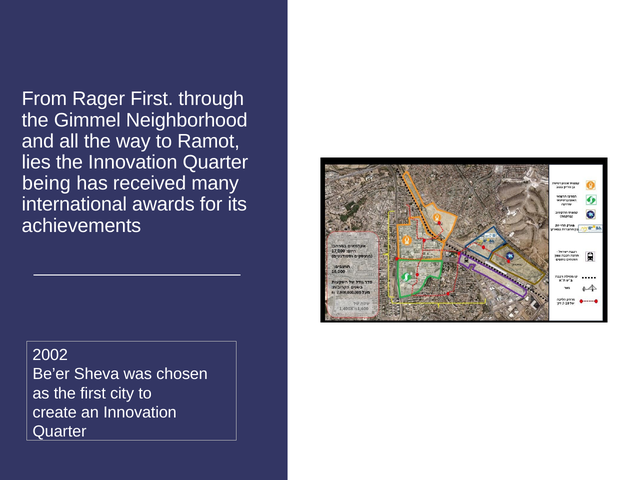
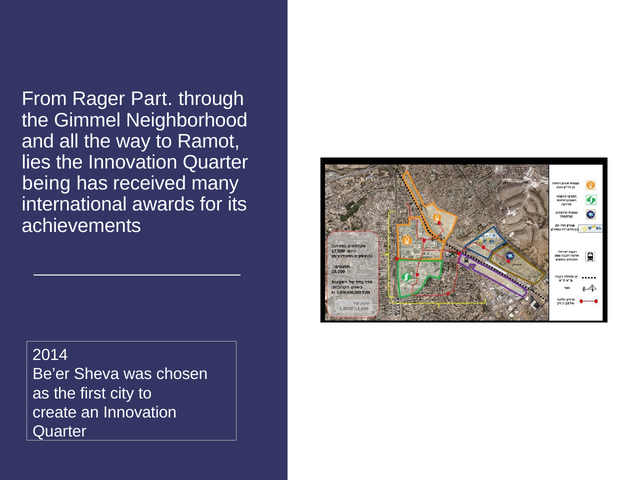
Rager First: First -> Part
2002: 2002 -> 2014
